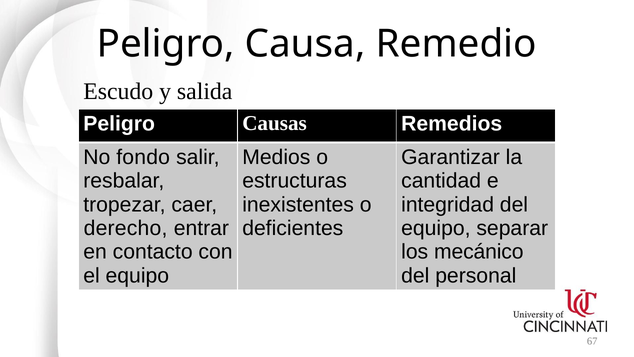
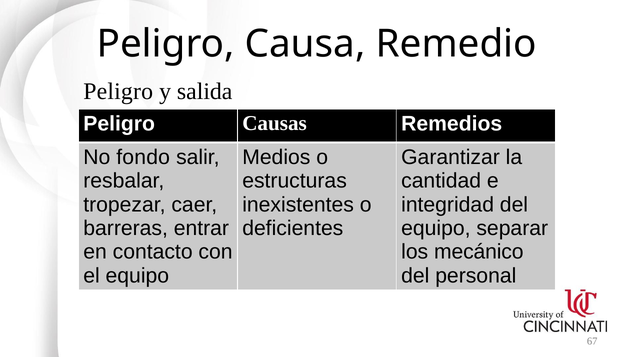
Escudo at (118, 92): Escudo -> Peligro
derecho: derecho -> barreras
